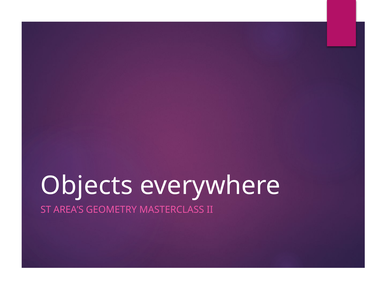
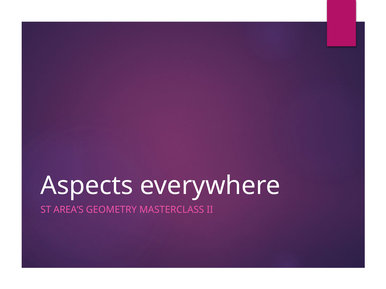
Objects: Objects -> Aspects
